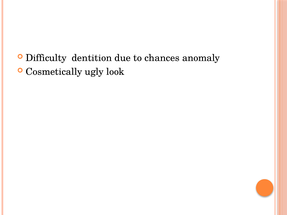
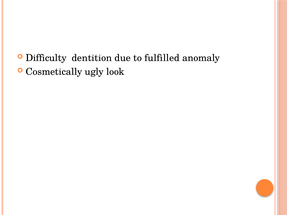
chances: chances -> fulfilled
